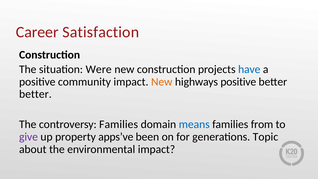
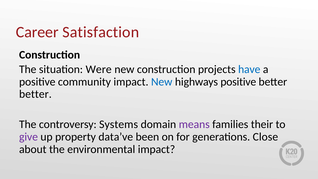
New at (162, 82) colour: orange -> blue
controversy Families: Families -> Systems
means colour: blue -> purple
from: from -> their
apps’ve: apps’ve -> data’ve
Topic: Topic -> Close
